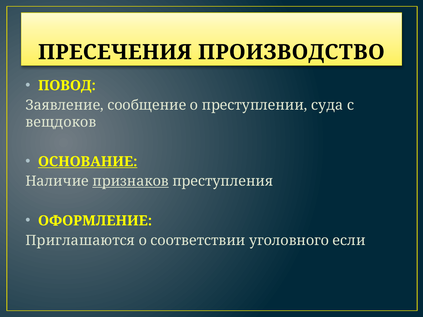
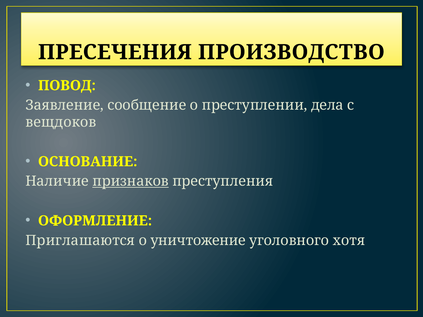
суда: суда -> дела
ОСНОВАНИЕ underline: present -> none
соответствии: соответствии -> уничтожение
если: если -> хотя
